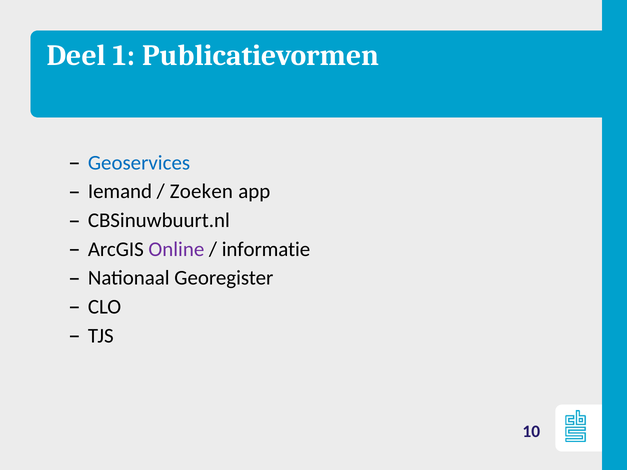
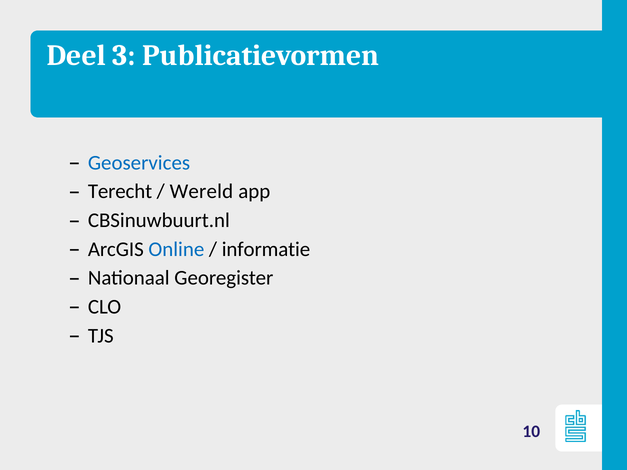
1: 1 -> 3
Iemand: Iemand -> Terecht
Zoeken: Zoeken -> Wereld
Online colour: purple -> blue
